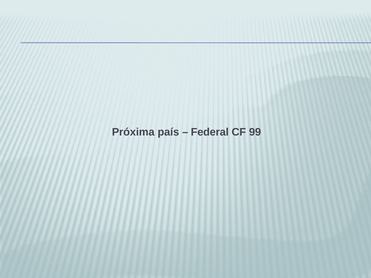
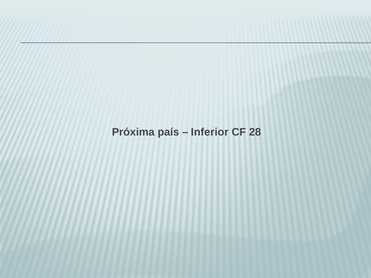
Federal: Federal -> Inferior
99: 99 -> 28
